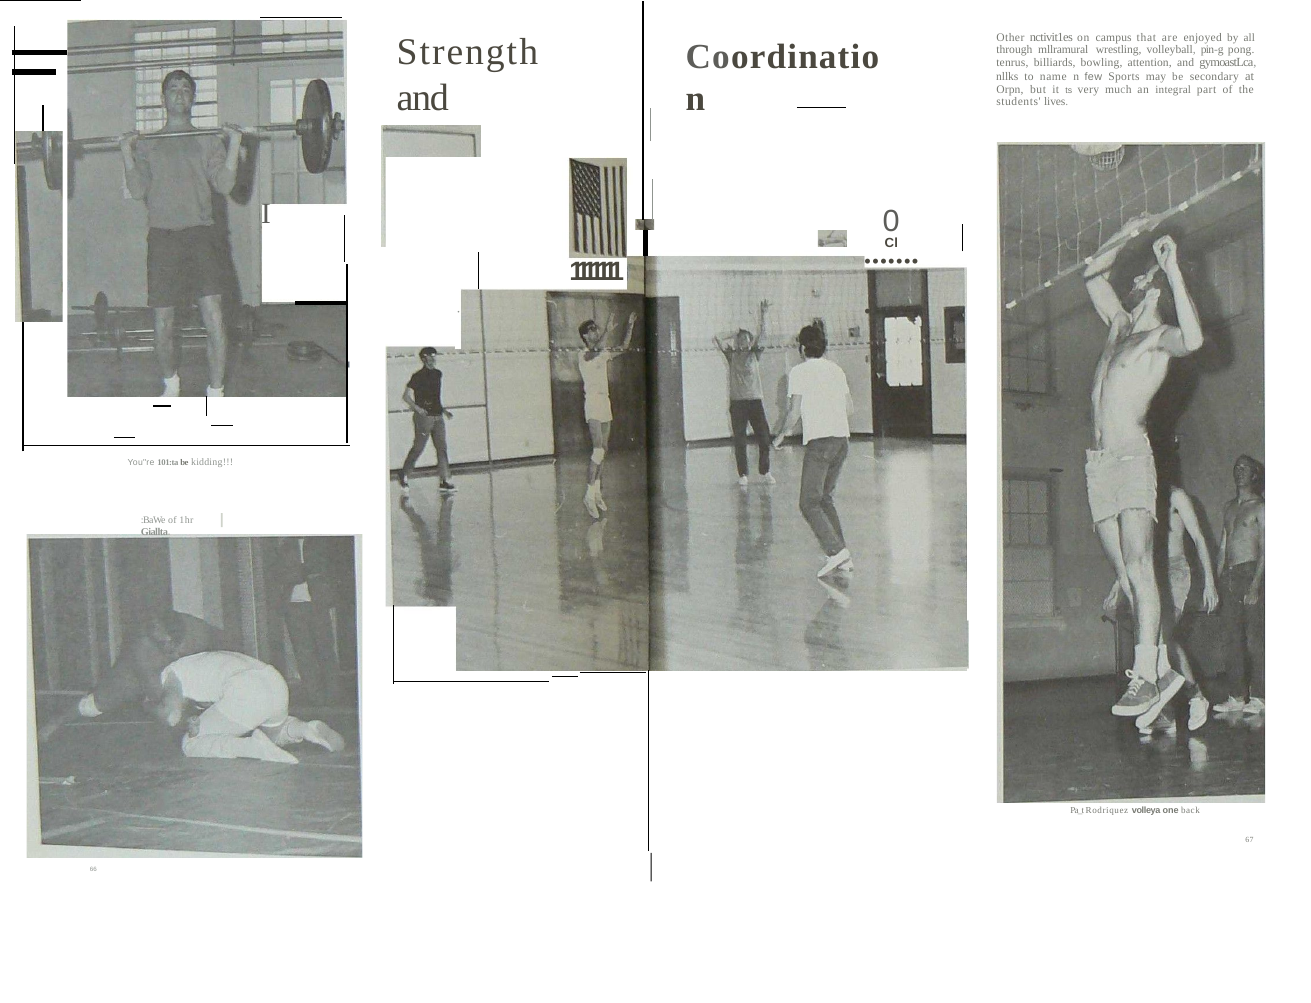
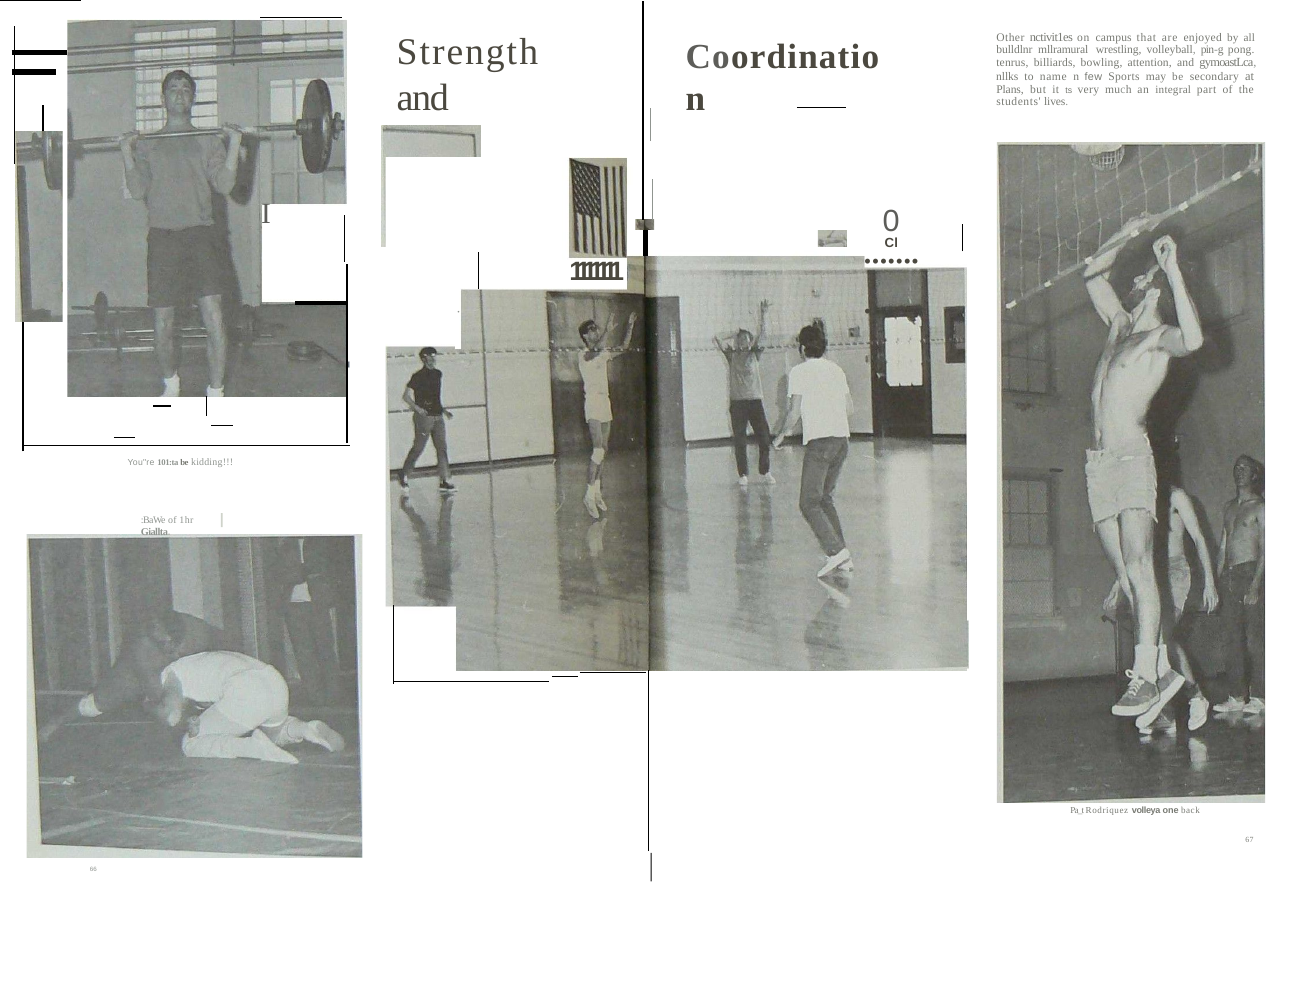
through: through -> bulldlnr
Orpn: Orpn -> Plans
